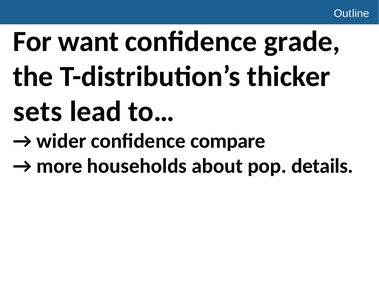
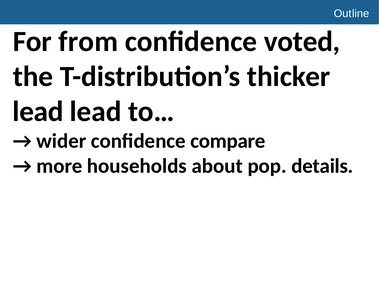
want: want -> from
grade: grade -> voted
sets at (38, 112): sets -> lead
